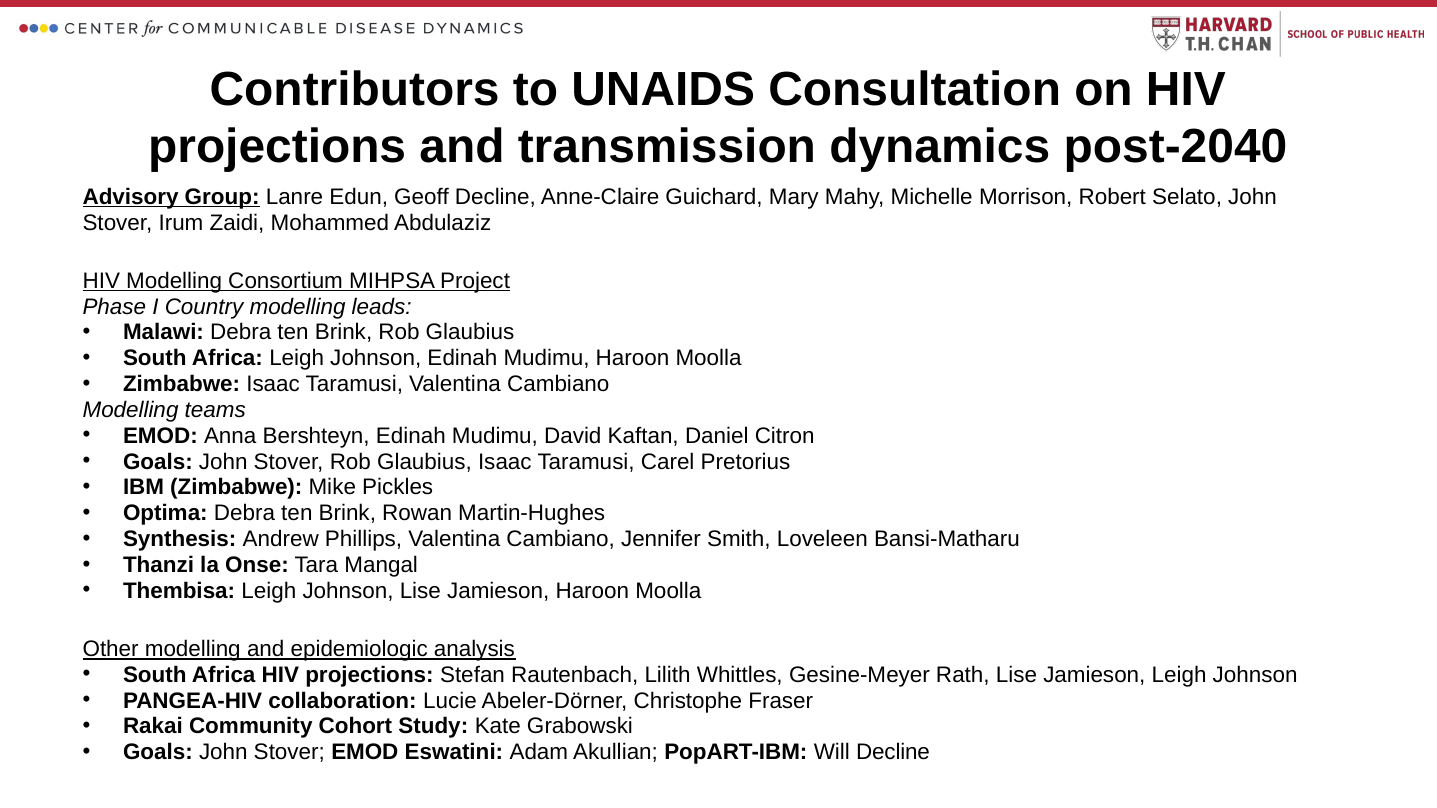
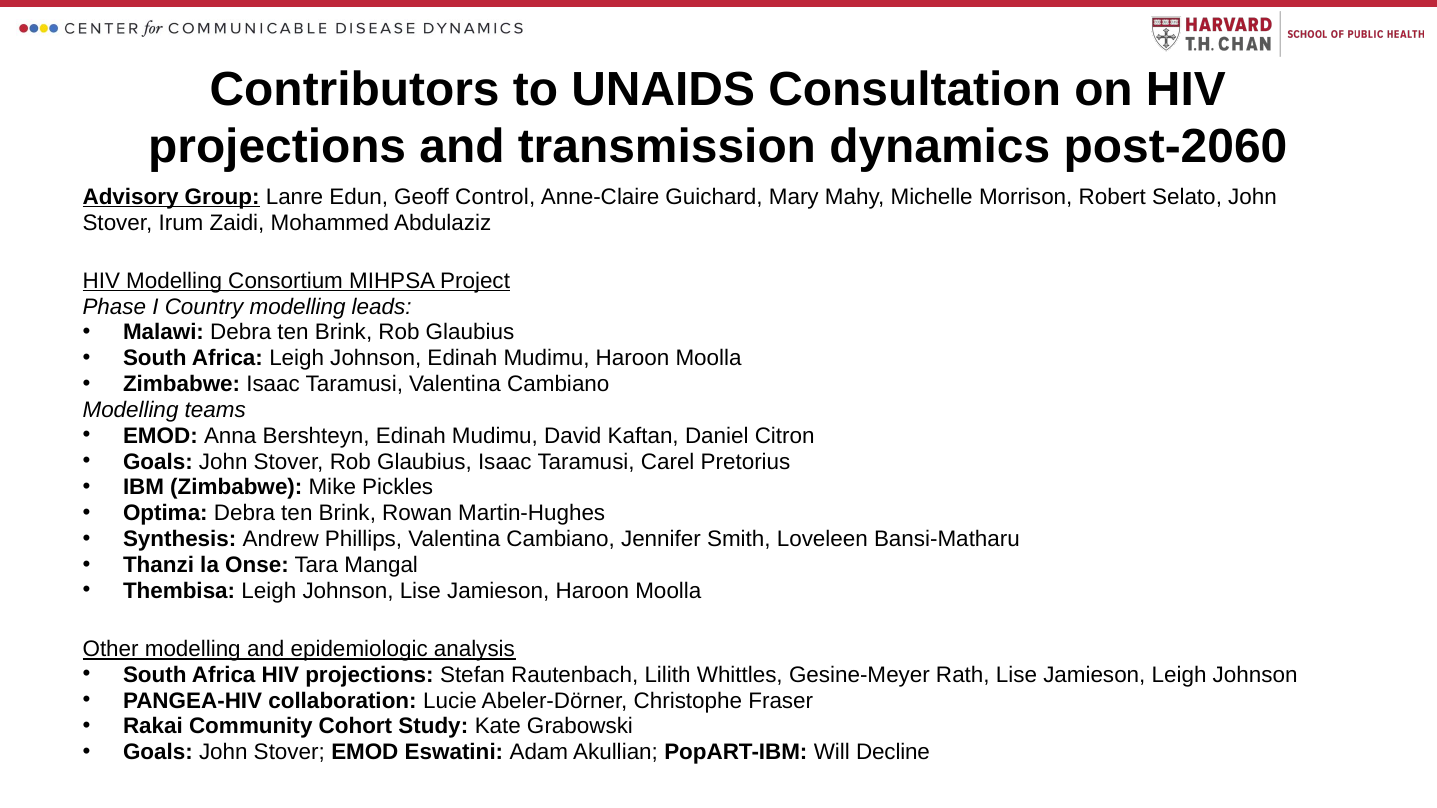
post-2040: post-2040 -> post-2060
Geoff Decline: Decline -> Control
